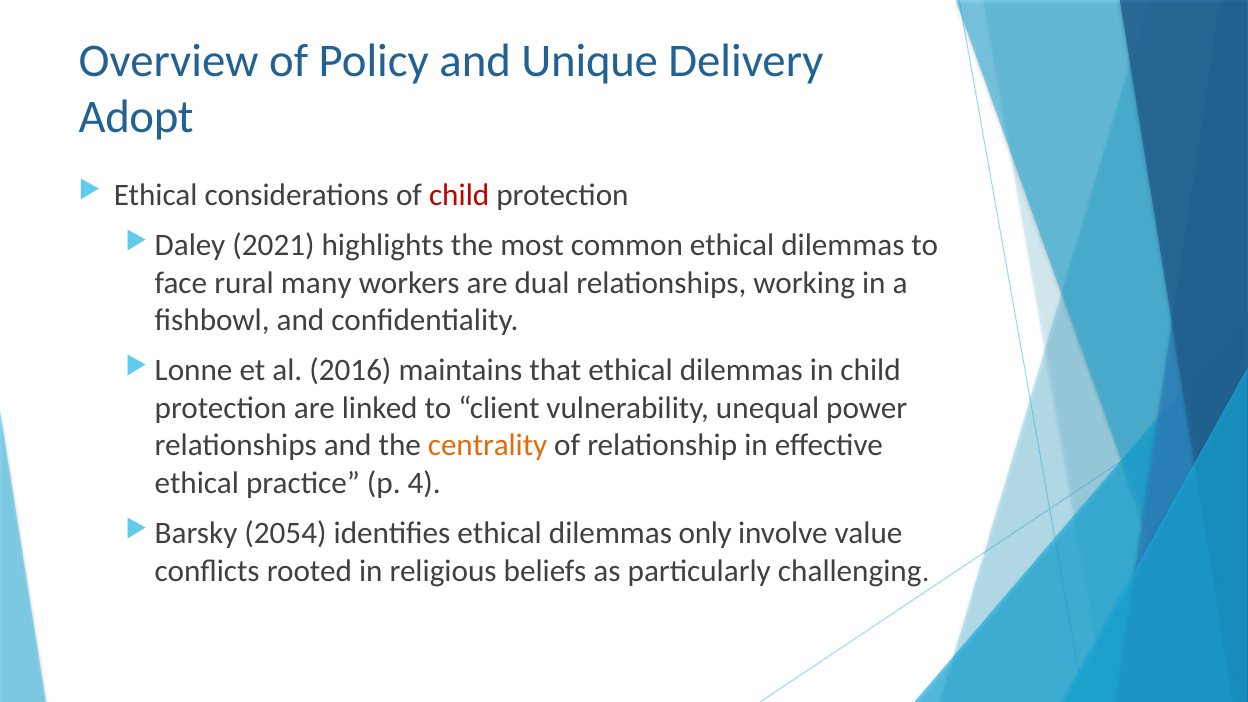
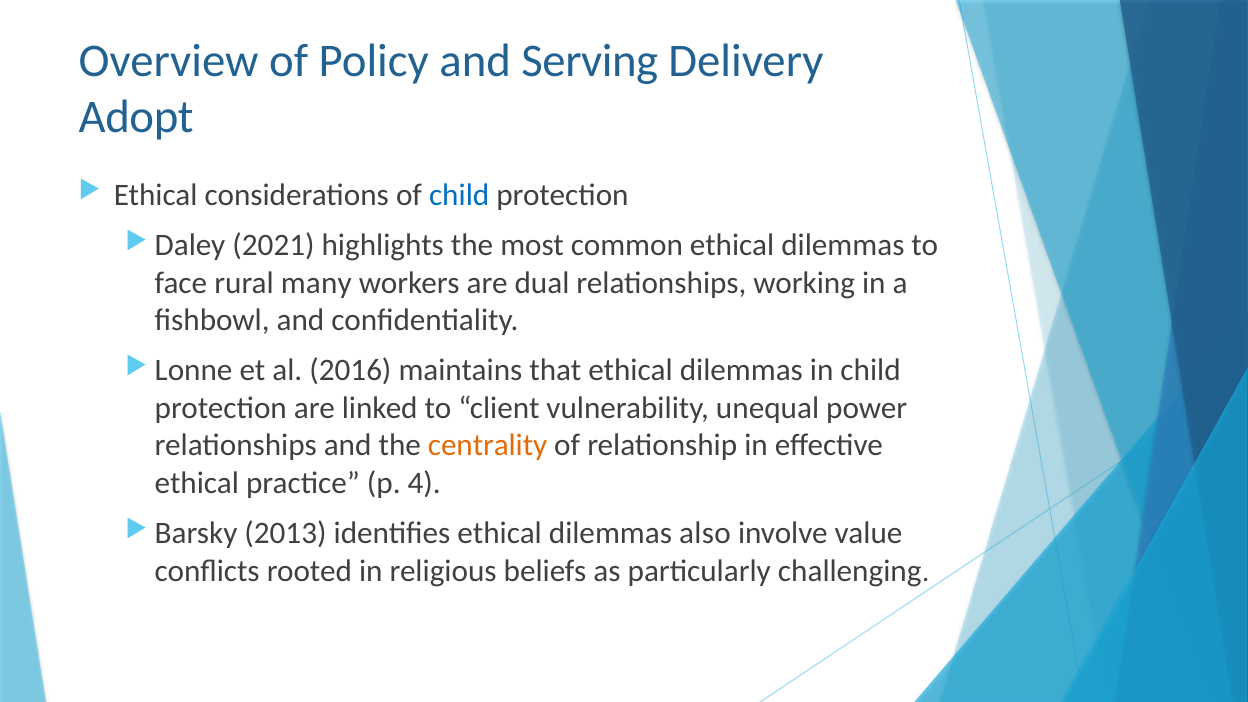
Unique: Unique -> Serving
child at (459, 195) colour: red -> blue
2054: 2054 -> 2013
only: only -> also
